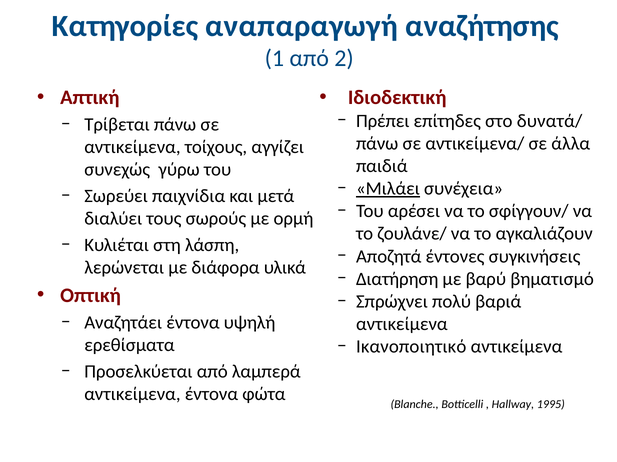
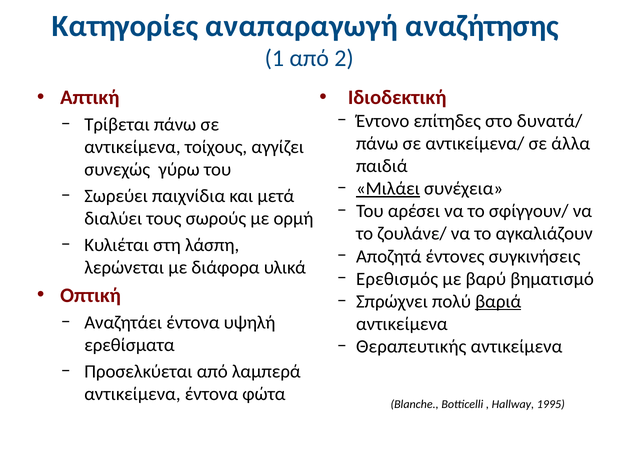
Πρέπει: Πρέπει -> Έντονο
Διατήρηση: Διατήρηση -> Ερεθισμός
βαριά underline: none -> present
Ικανοποιητικό: Ικανοποιητικό -> Θεραπευτικής
